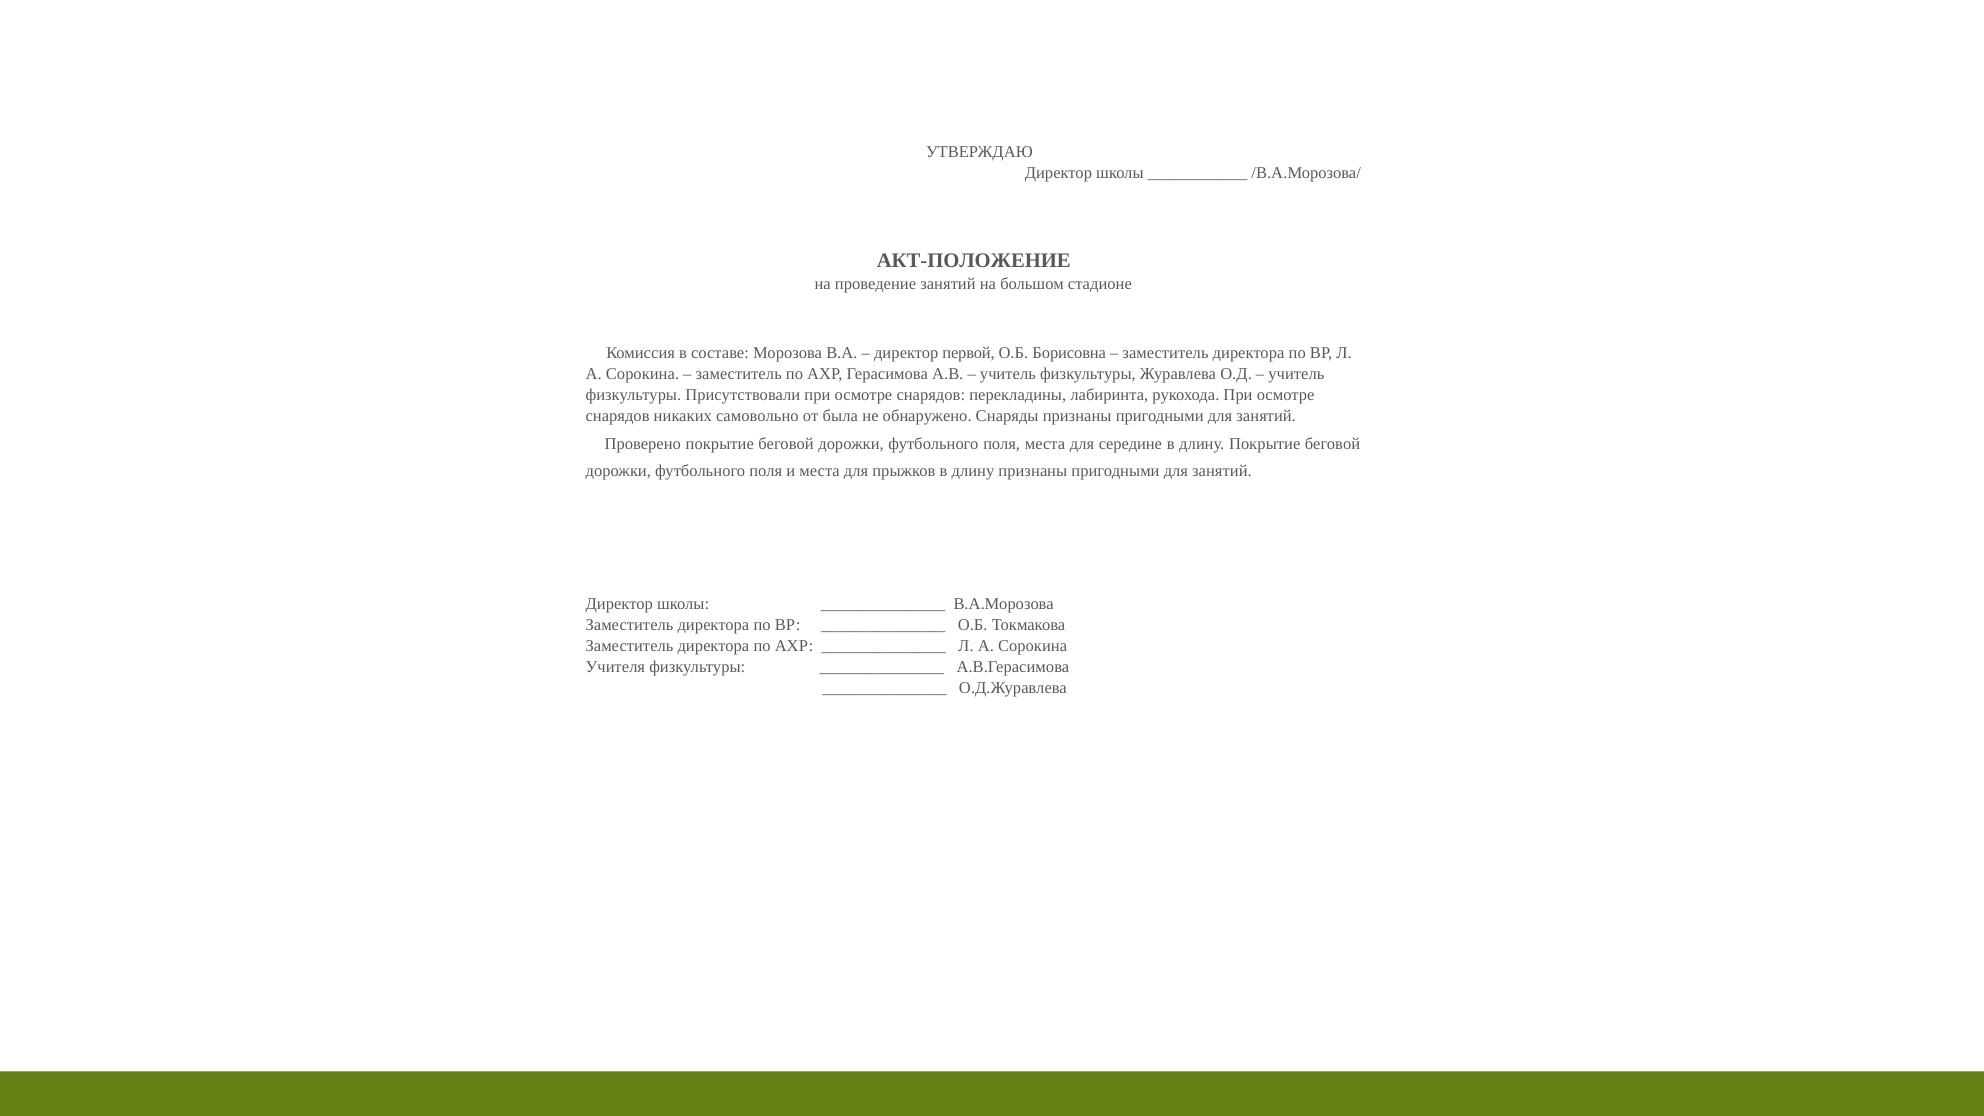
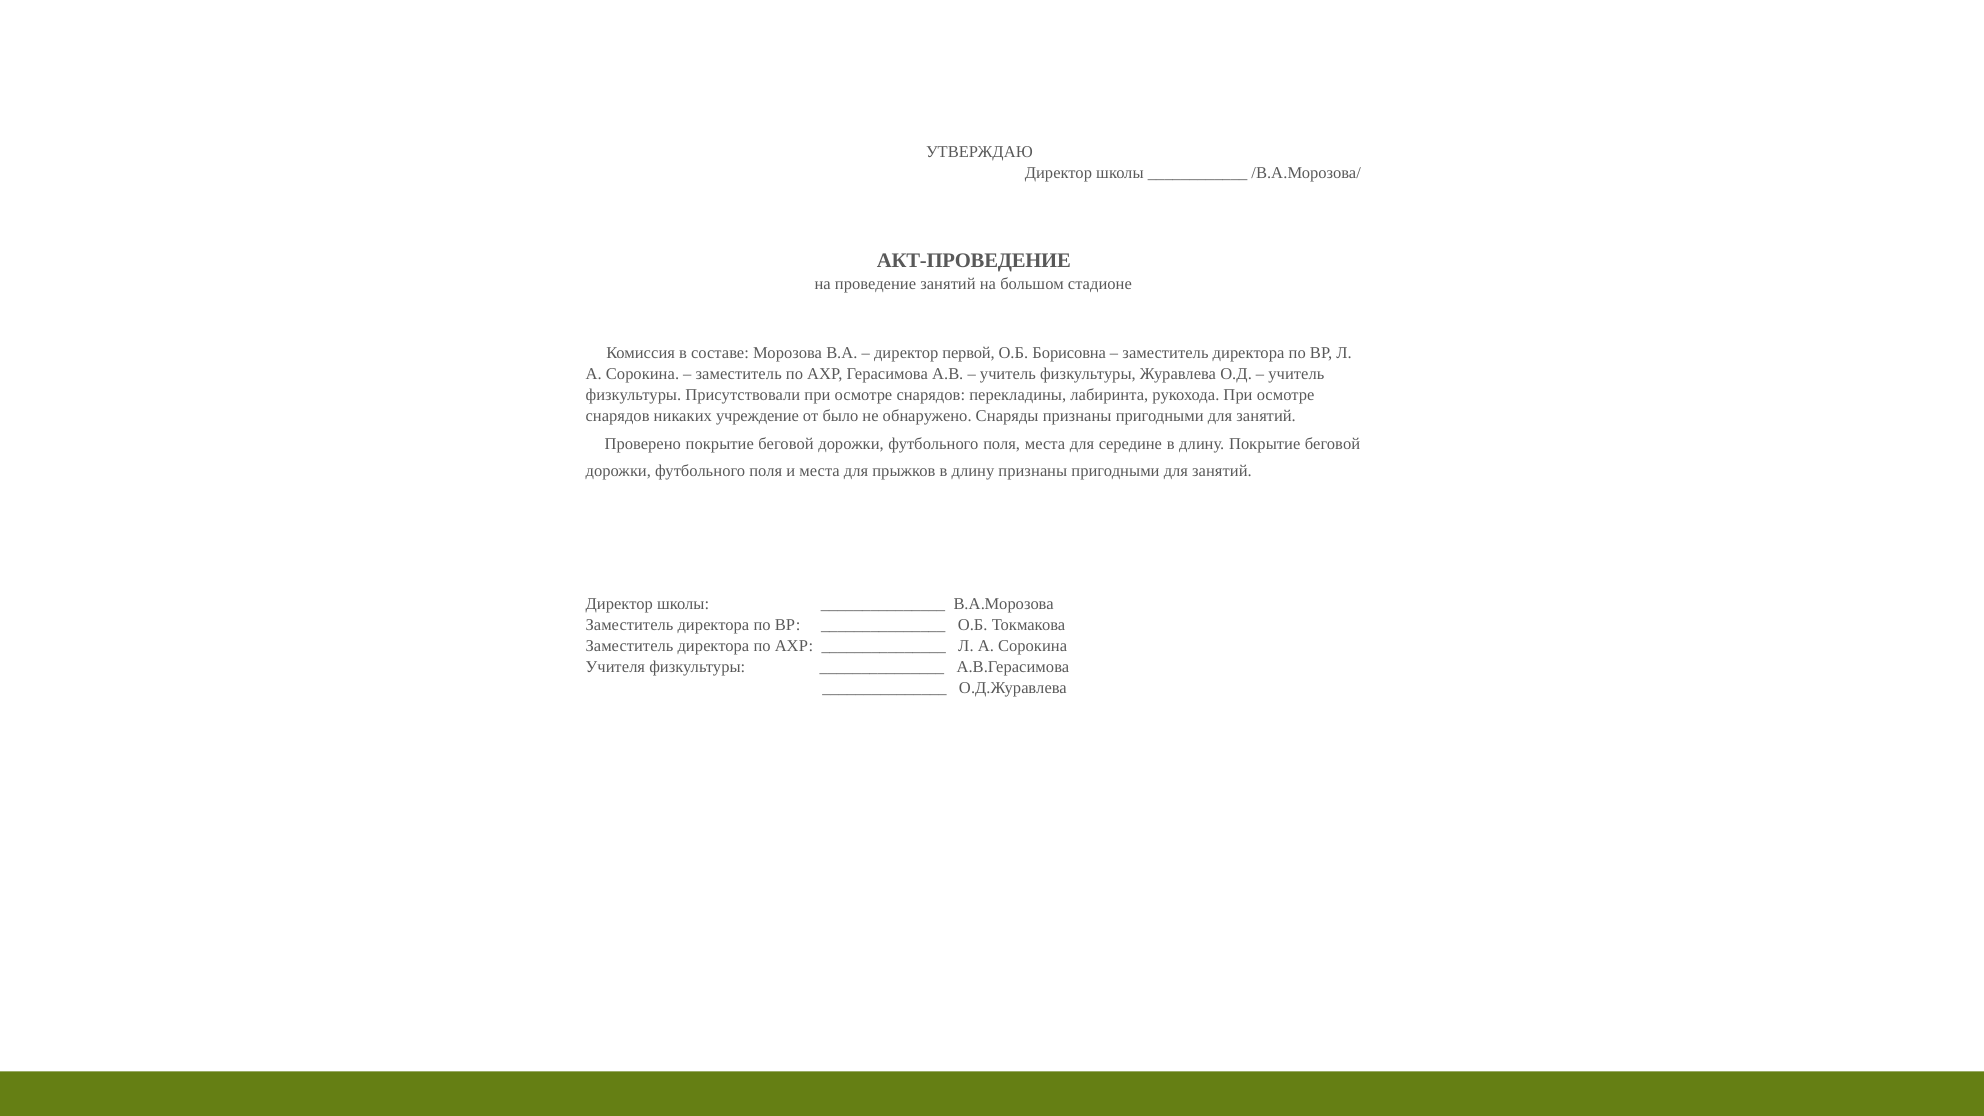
АКТ-ПОЛОЖЕНИЕ: АКТ-ПОЛОЖЕНИЕ -> АКТ-ПРОВЕДЕНИЕ
самовольно: самовольно -> учреждение
была: была -> было
